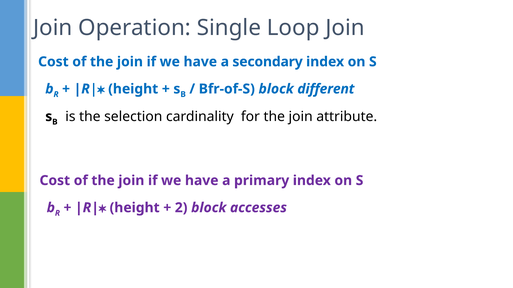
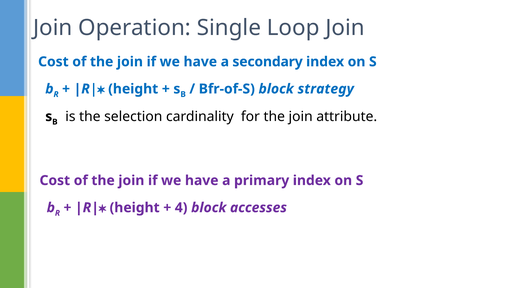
different: different -> strategy
2: 2 -> 4
